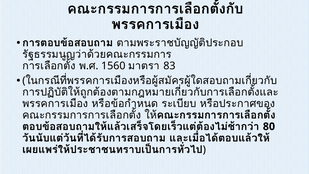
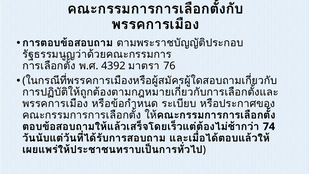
1560: 1560 -> 4392
83: 83 -> 76
80: 80 -> 74
